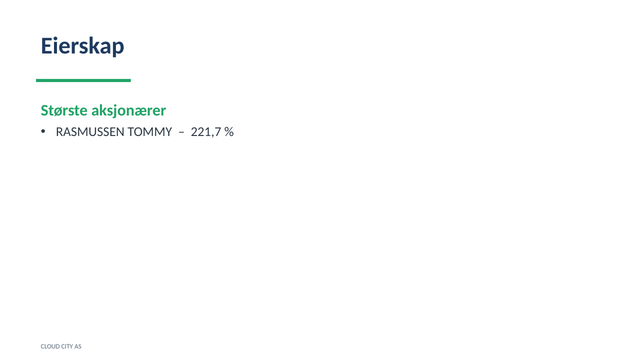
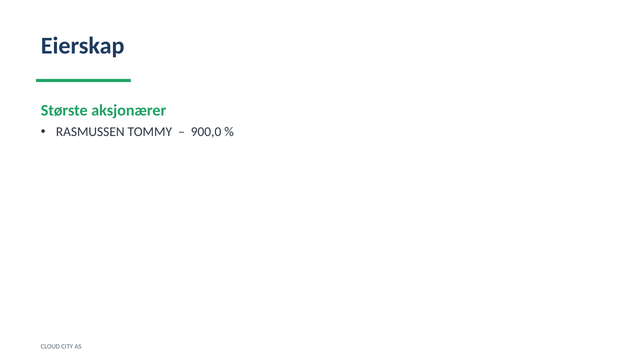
221,7: 221,7 -> 900,0
